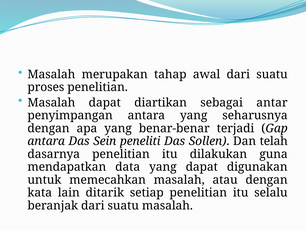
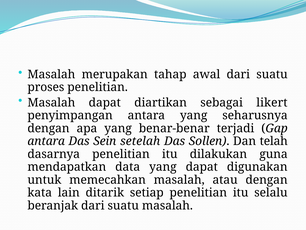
antar: antar -> likert
peneliti: peneliti -> setelah
